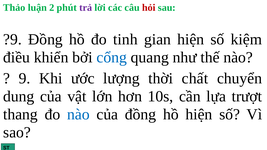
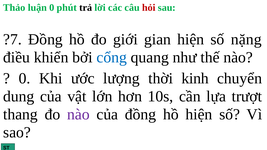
luận 2: 2 -> 0
trả colour: purple -> black
?9: ?9 -> ?7
tinh: tinh -> giới
kiệm: kiệm -> nặng
9 at (25, 78): 9 -> 0
chất: chất -> kinh
nào at (78, 114) colour: blue -> purple
